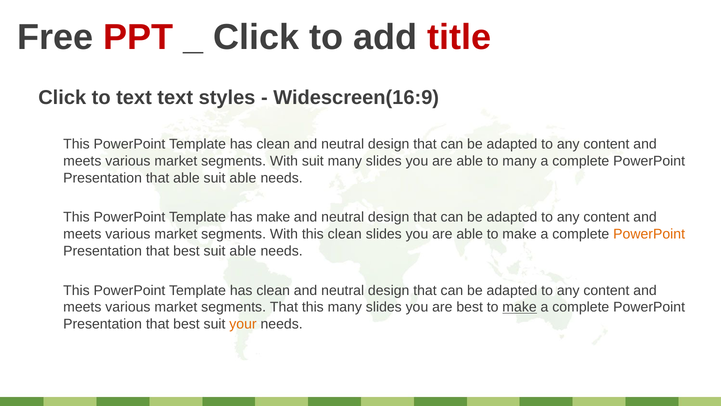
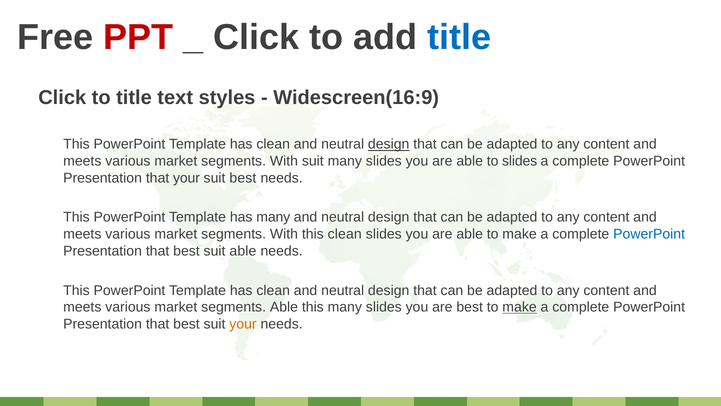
title at (459, 37) colour: red -> blue
to text: text -> title
design at (389, 144) underline: none -> present
to many: many -> slides
that able: able -> your
able at (243, 178): able -> best
has make: make -> many
PowerPoint at (649, 234) colour: orange -> blue
segments That: That -> Able
